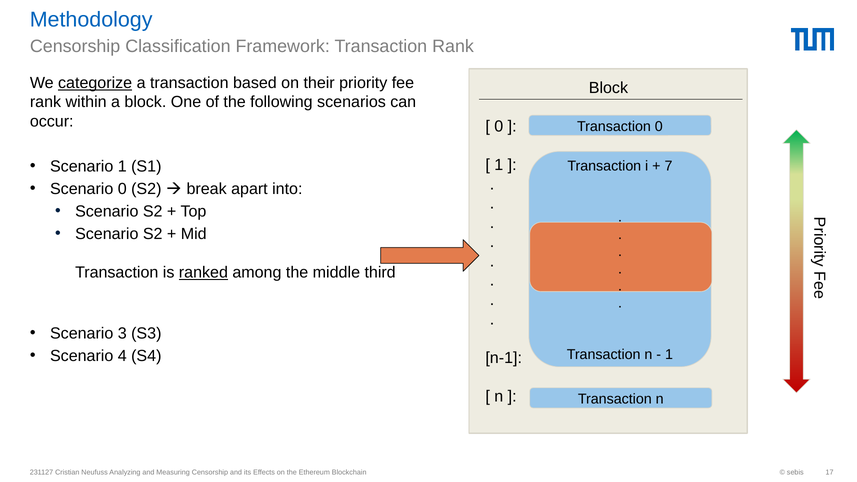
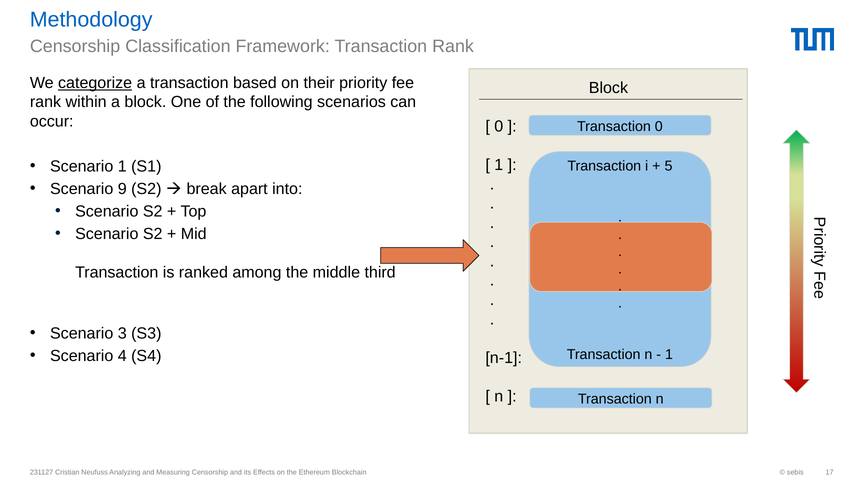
7: 7 -> 5
Scenario 0: 0 -> 9
ranked underline: present -> none
